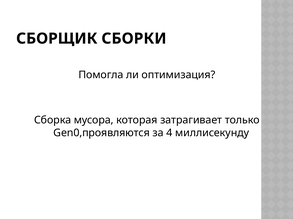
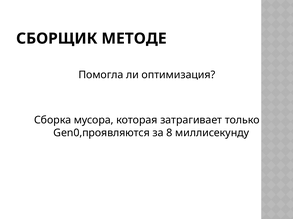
СБОРКИ: СБОРКИ -> МЕТОДЕ
4: 4 -> 8
